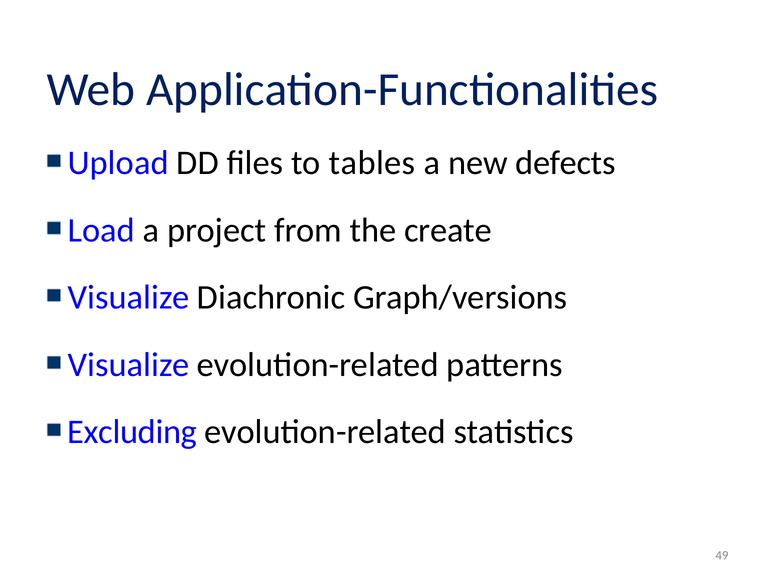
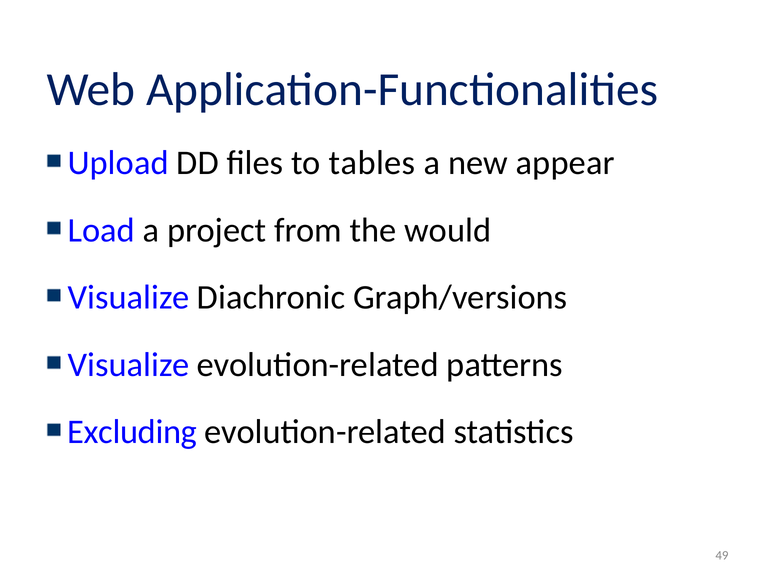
defects: defects -> appear
create: create -> would
